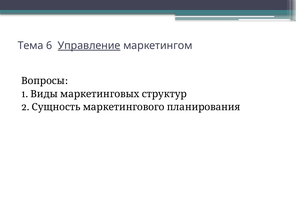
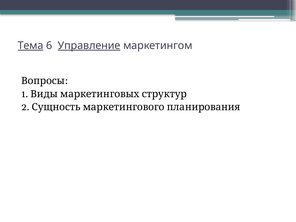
Тема underline: none -> present
